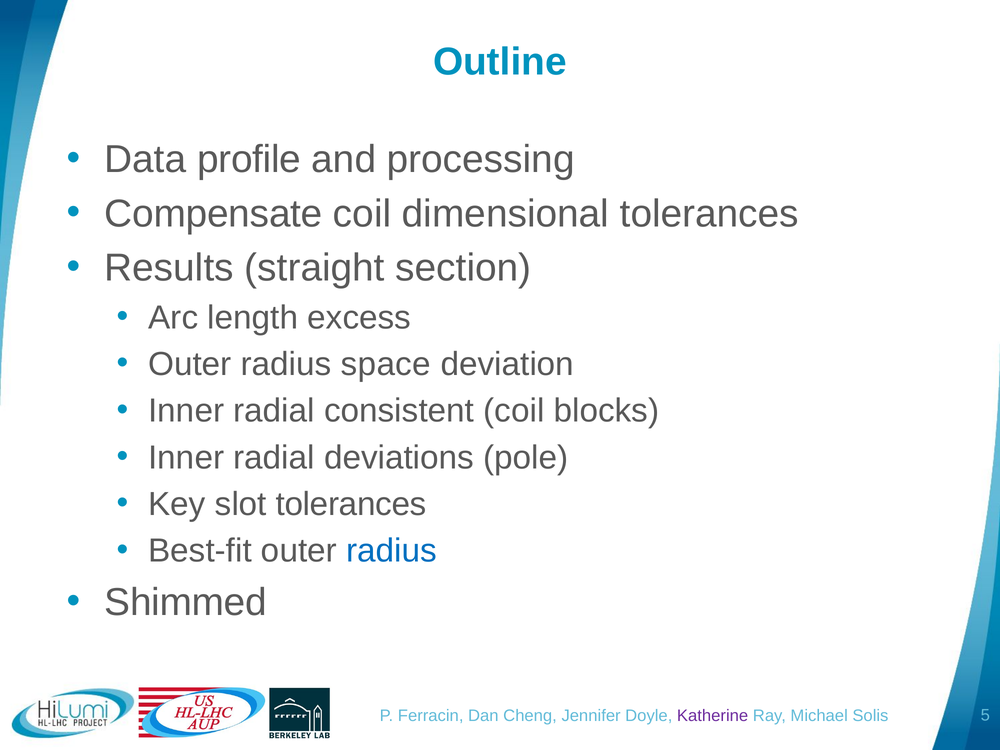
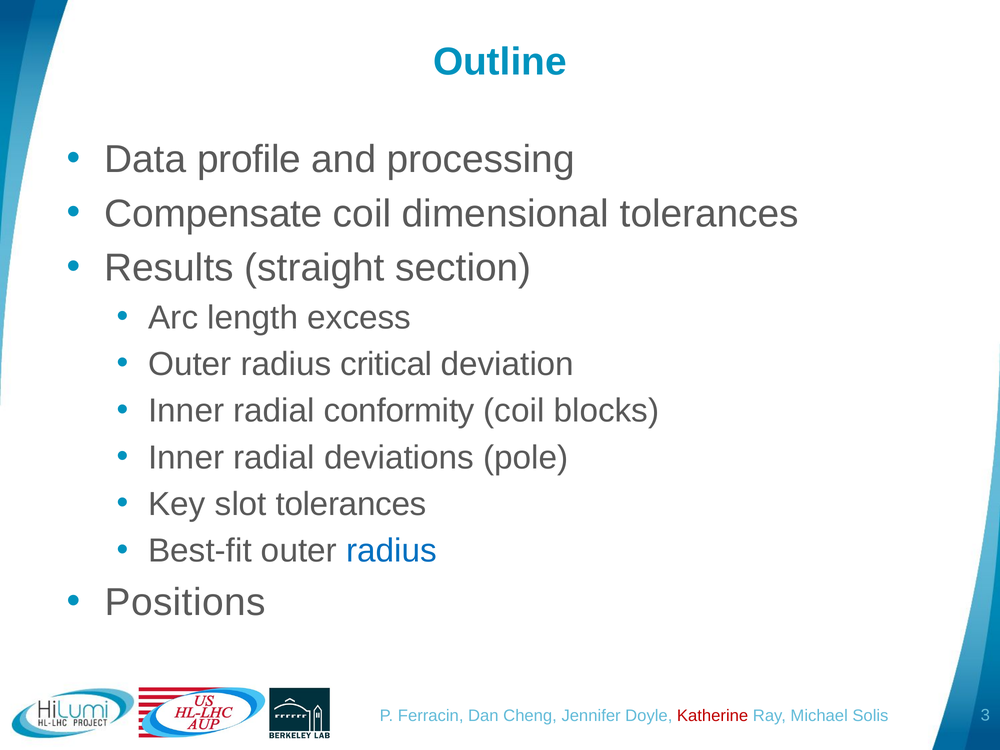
space: space -> critical
consistent: consistent -> conformity
Shimmed: Shimmed -> Positions
Katherine colour: purple -> red
5: 5 -> 3
